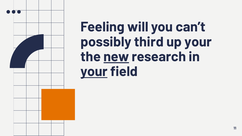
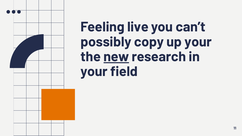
will: will -> live
third: third -> copy
your at (94, 72) underline: present -> none
